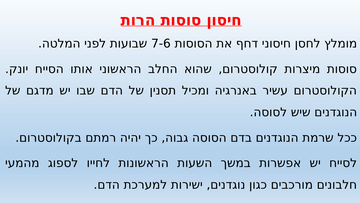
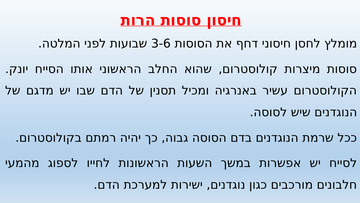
7-6: 7-6 -> 3-6
